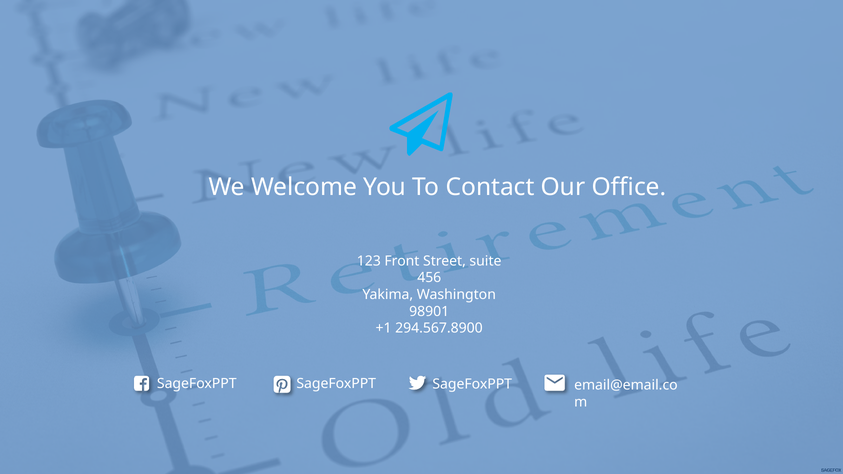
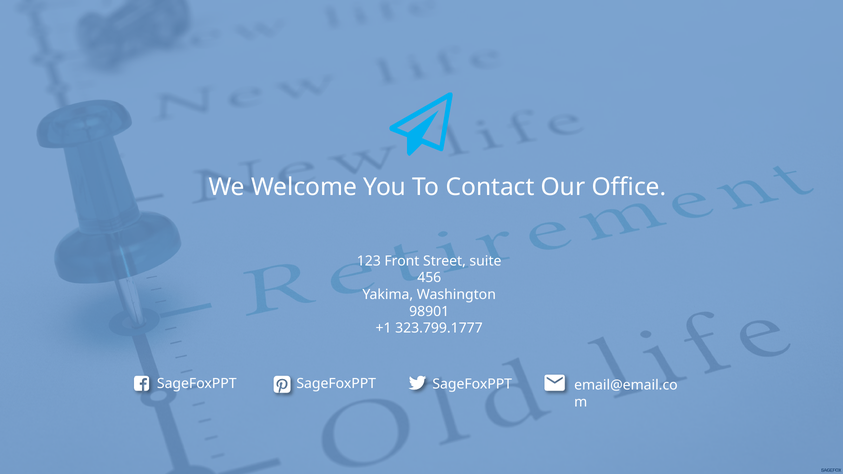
294.567.8900: 294.567.8900 -> 323.799.1777
